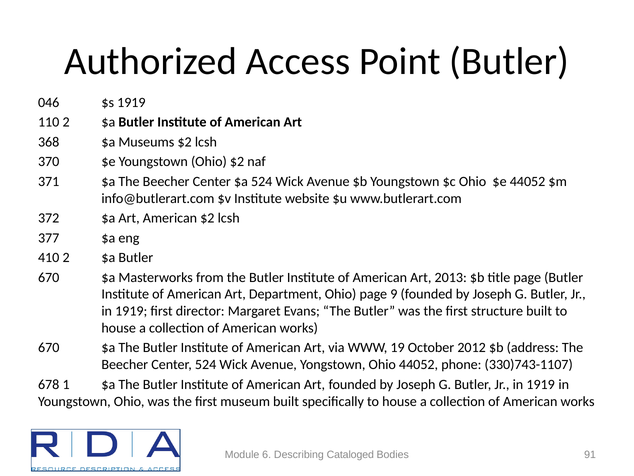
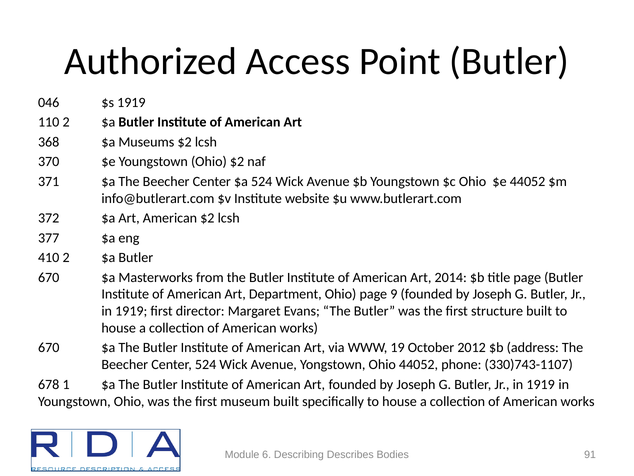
2013: 2013 -> 2014
Cataloged: Cataloged -> Describes
